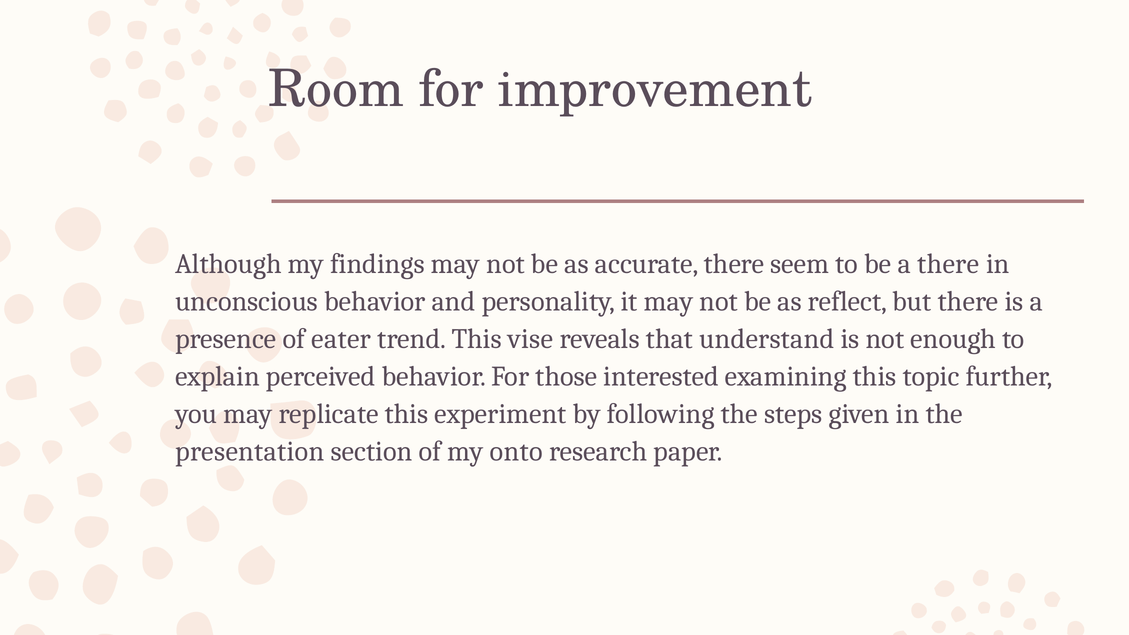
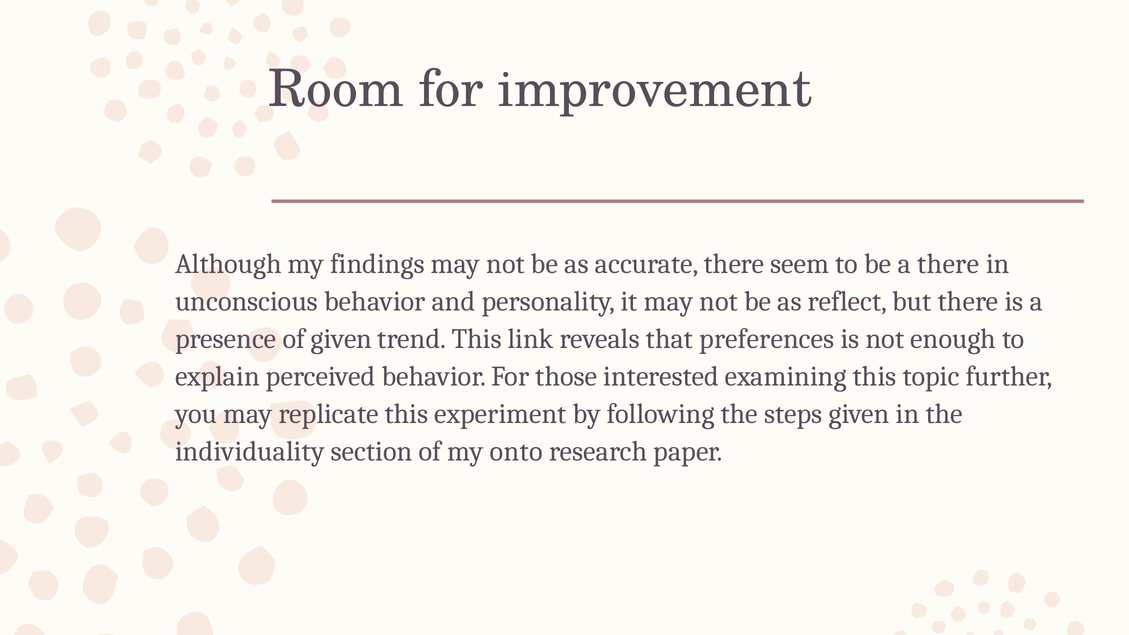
of eater: eater -> given
vise: vise -> link
understand: understand -> preferences
presentation: presentation -> individuality
